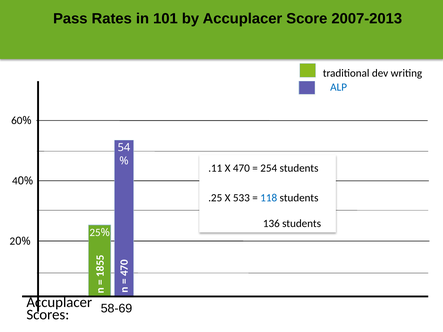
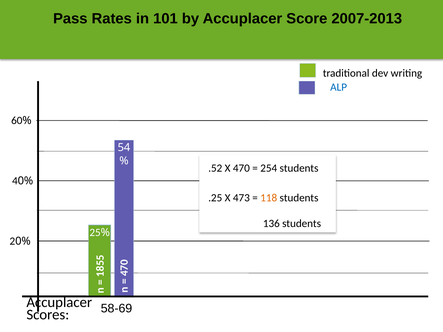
.11: .11 -> .52
533: 533 -> 473
118 colour: blue -> orange
